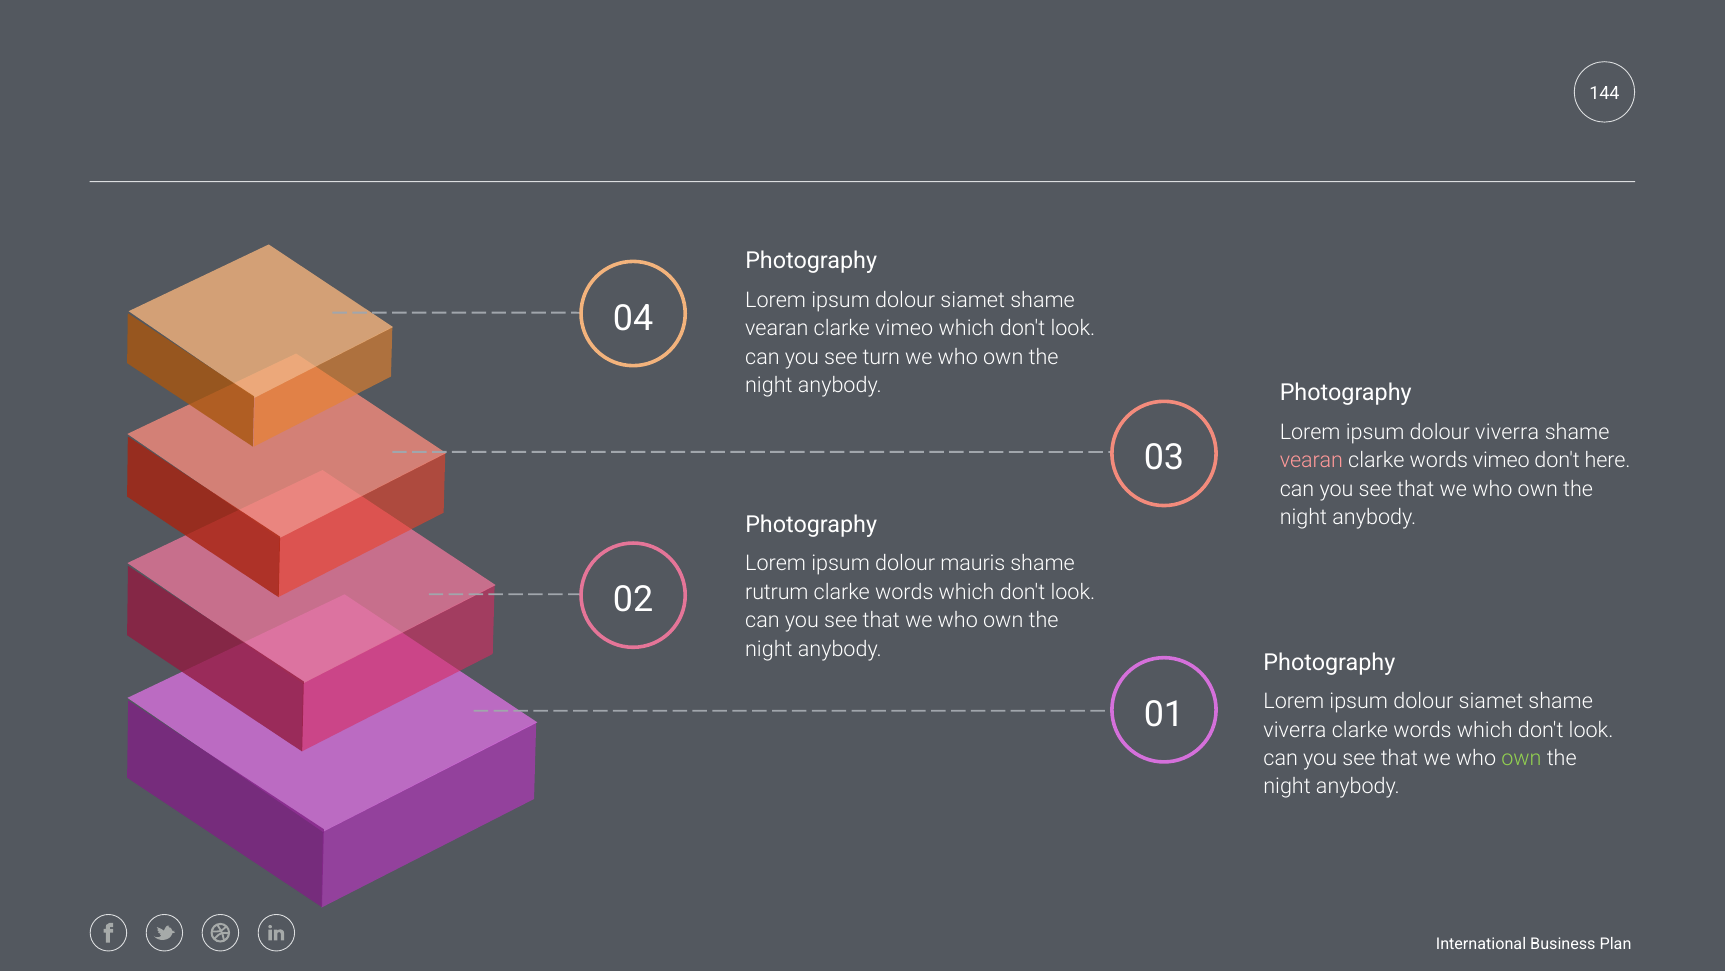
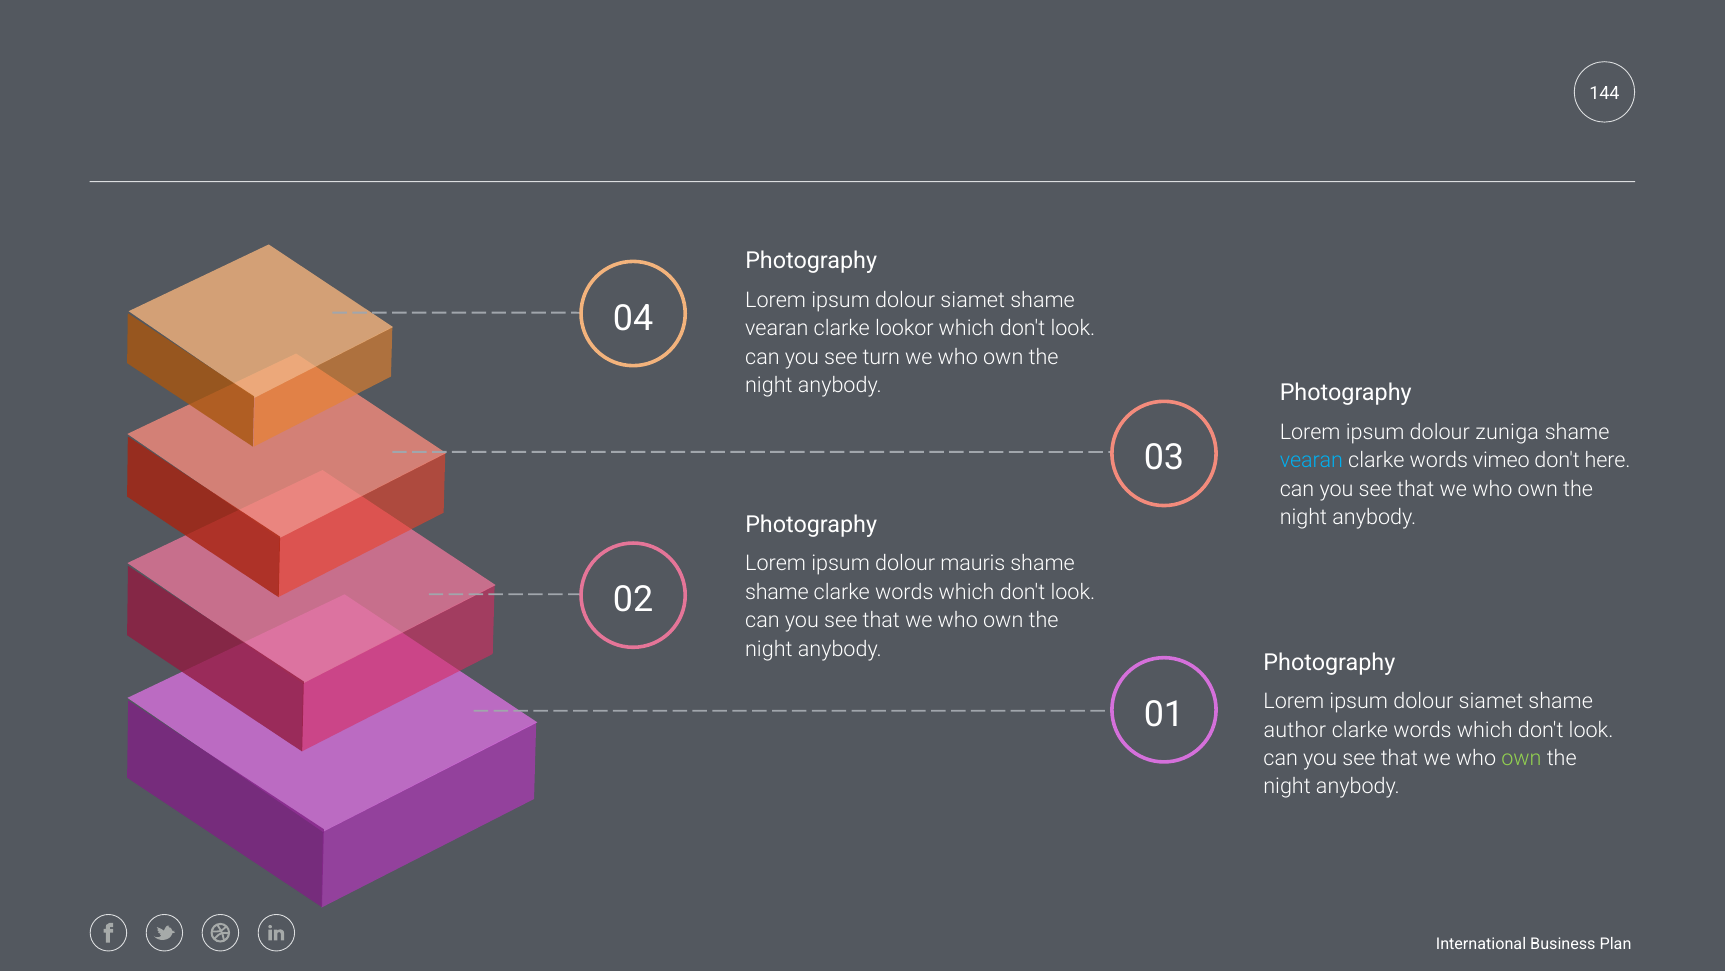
clarke vimeo: vimeo -> lookor
dolour viverra: viverra -> zuniga
vearan at (1311, 460) colour: pink -> light blue
rutrum at (777, 592): rutrum -> shame
viverra at (1295, 729): viverra -> author
